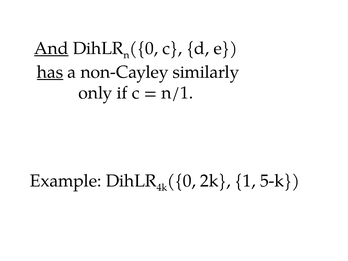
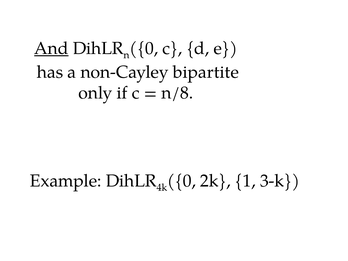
has underline: present -> none
similarly: similarly -> bipartite
n/1: n/1 -> n/8
5-k: 5-k -> 3-k
